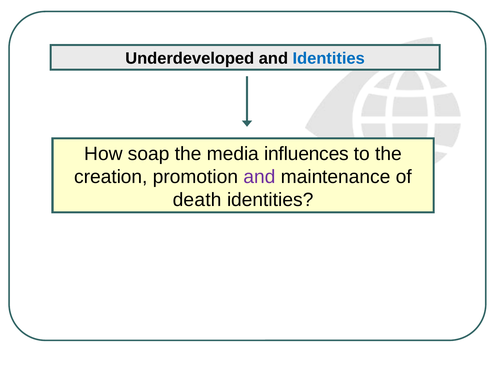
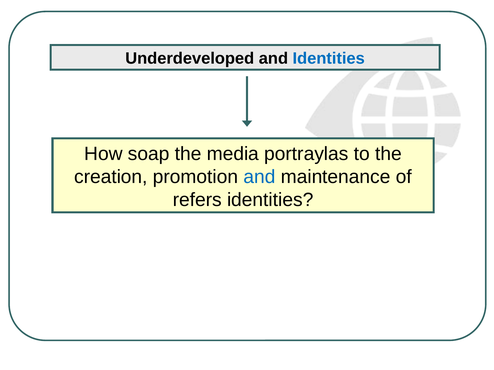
influences: influences -> portraylas
and at (259, 177) colour: purple -> blue
death: death -> refers
